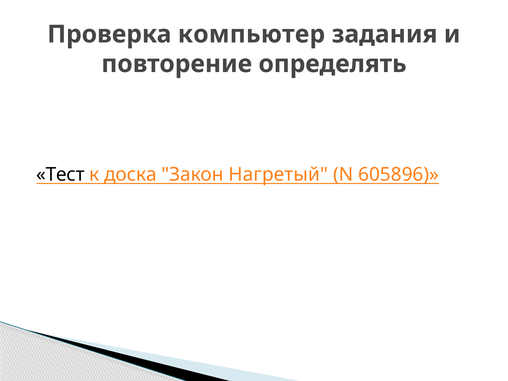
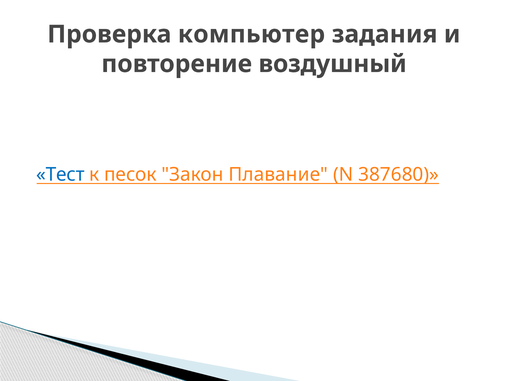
определять: определять -> воздушный
Тест colour: black -> blue
доска: доска -> песок
Нагретый: Нагретый -> Плавание
605896: 605896 -> 387680
